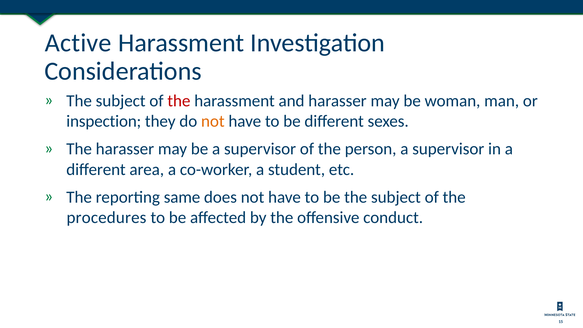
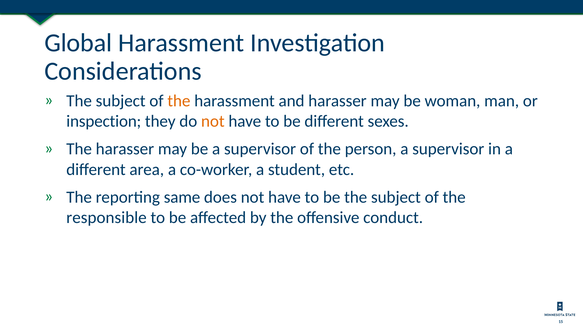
Active: Active -> Global
the at (179, 101) colour: red -> orange
procedures: procedures -> responsible
